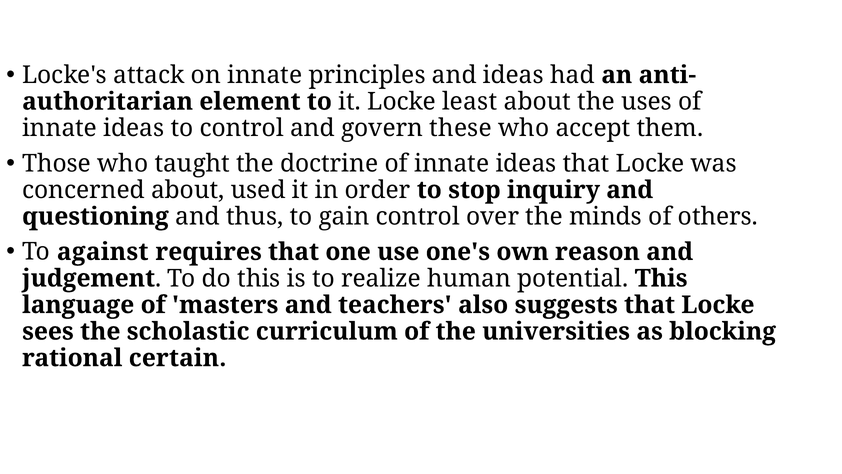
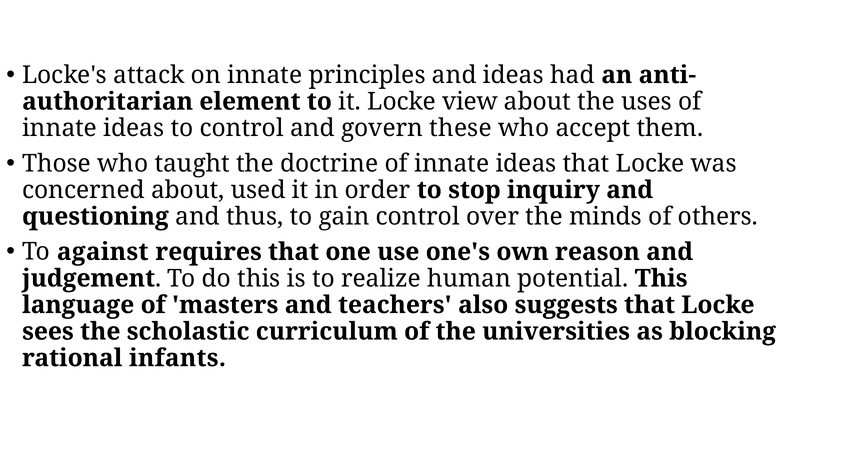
least: least -> view
certain: certain -> infants
